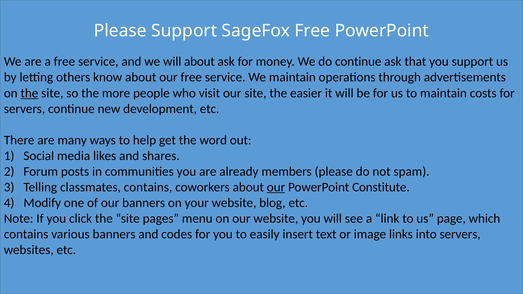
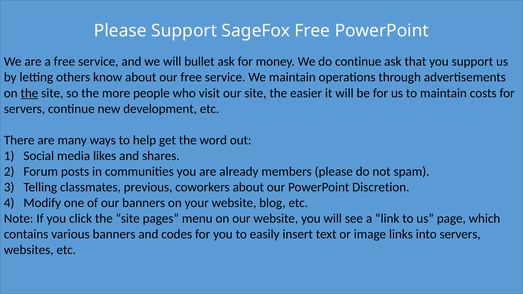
will about: about -> bullet
classmates contains: contains -> previous
our at (276, 187) underline: present -> none
Constitute: Constitute -> Discretion
